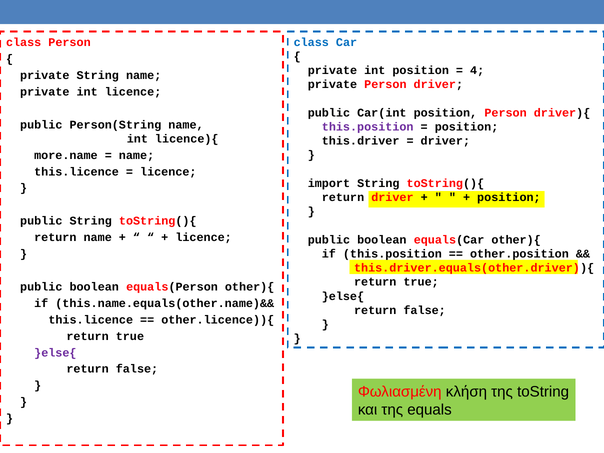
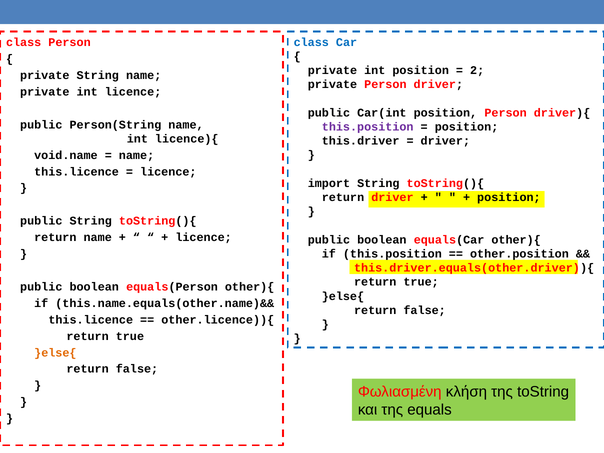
4: 4 -> 2
more.name: more.name -> void.name
}else{ at (55, 353) colour: purple -> orange
